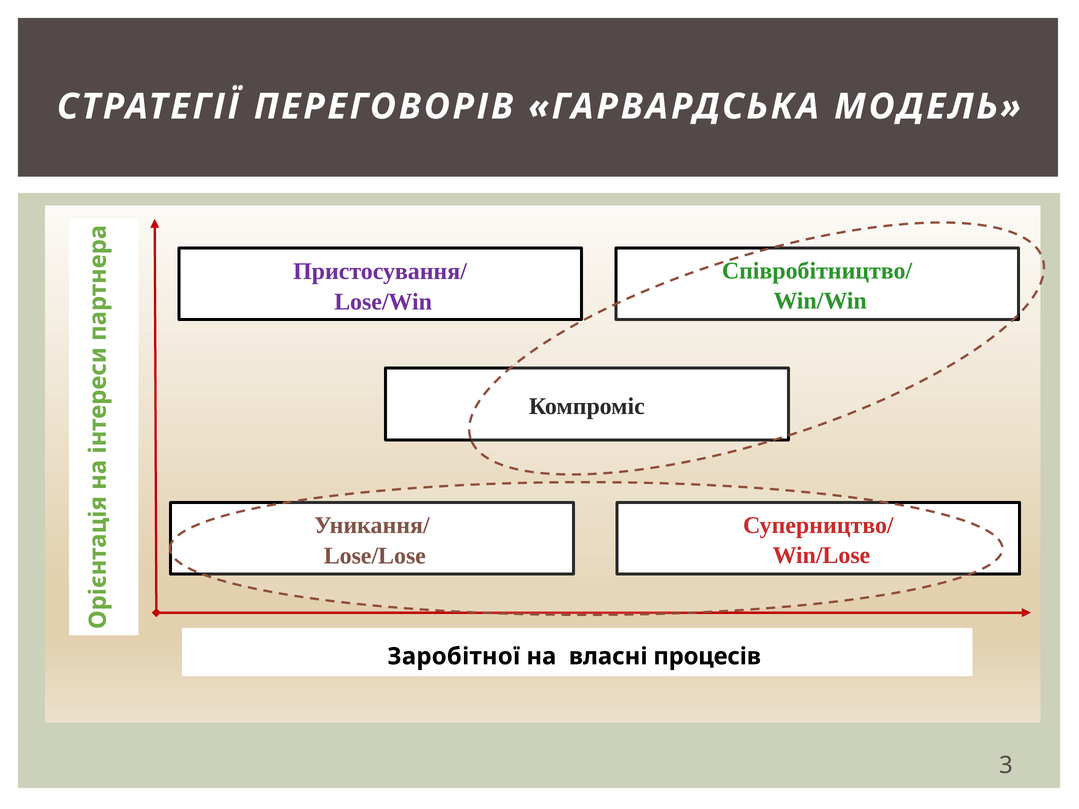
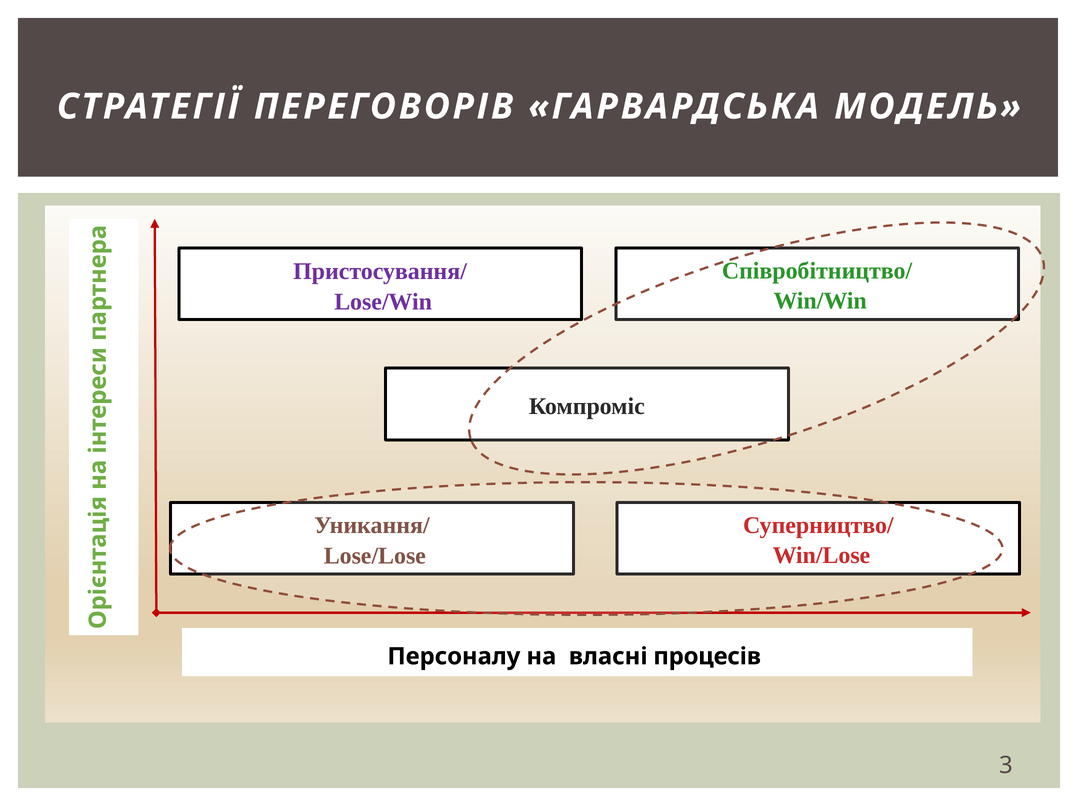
Заробітної: Заробітної -> Персоналу
